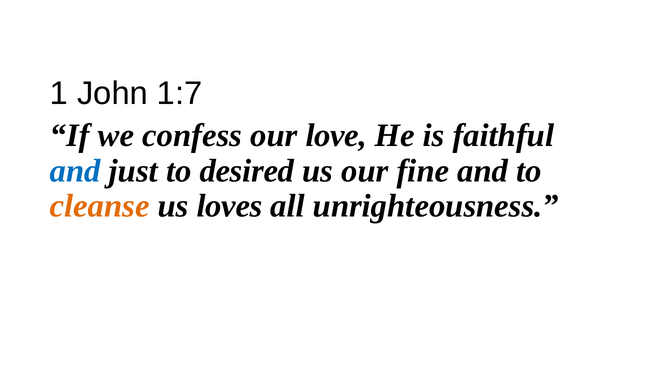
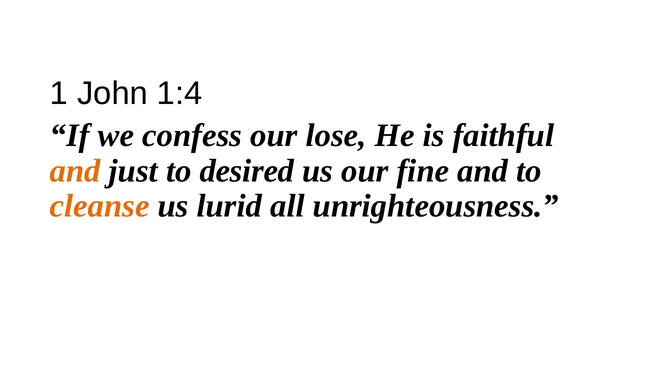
1:7: 1:7 -> 1:4
love: love -> lose
and at (75, 171) colour: blue -> orange
loves: loves -> lurid
